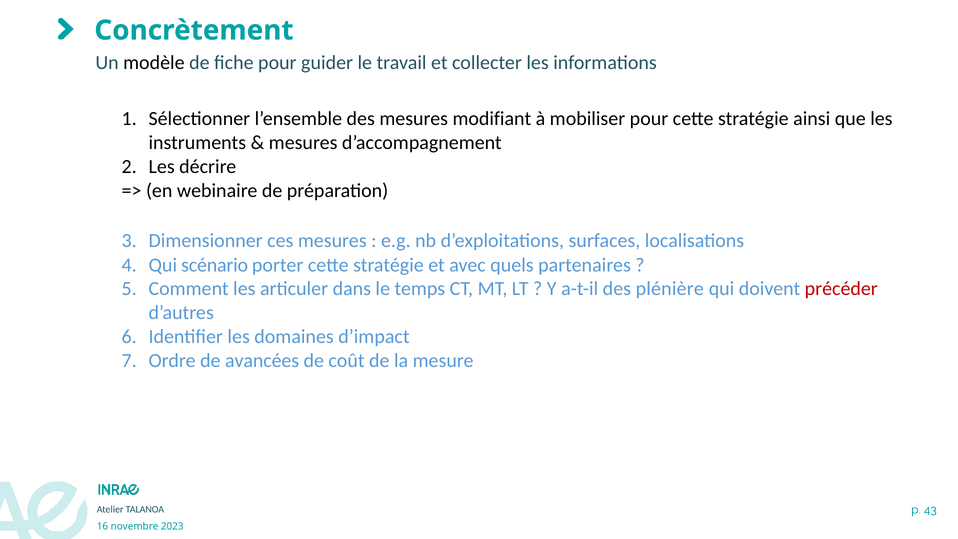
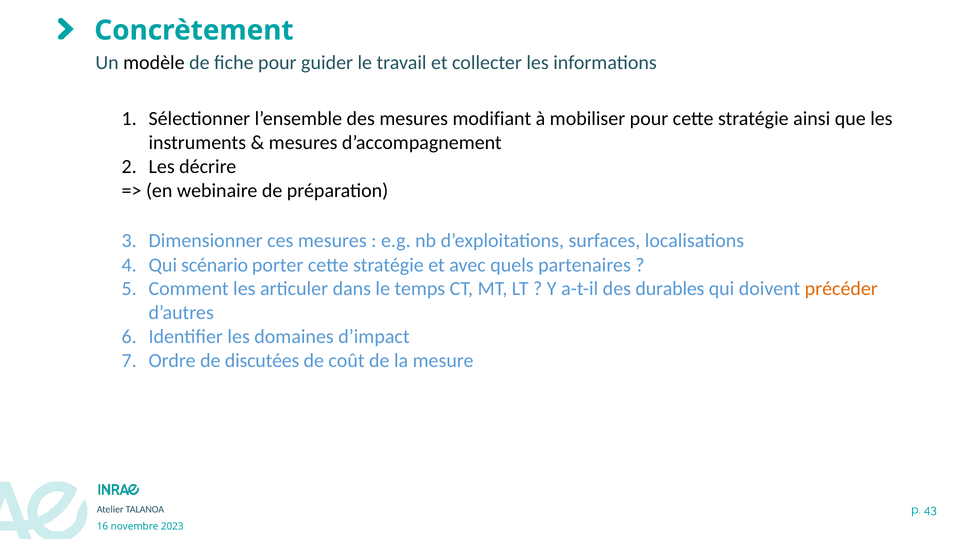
plénière: plénière -> durables
précéder colour: red -> orange
avancées: avancées -> discutées
